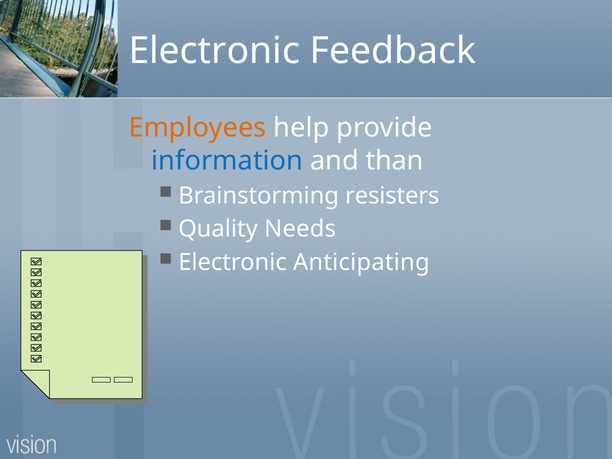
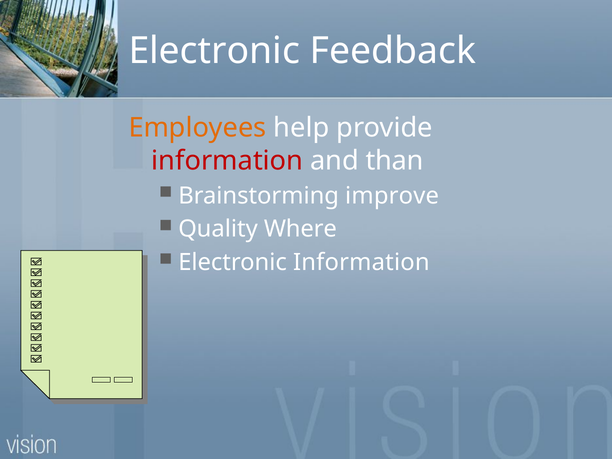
information at (227, 161) colour: blue -> red
resisters: resisters -> improve
Needs: Needs -> Where
Electronic Anticipating: Anticipating -> Information
